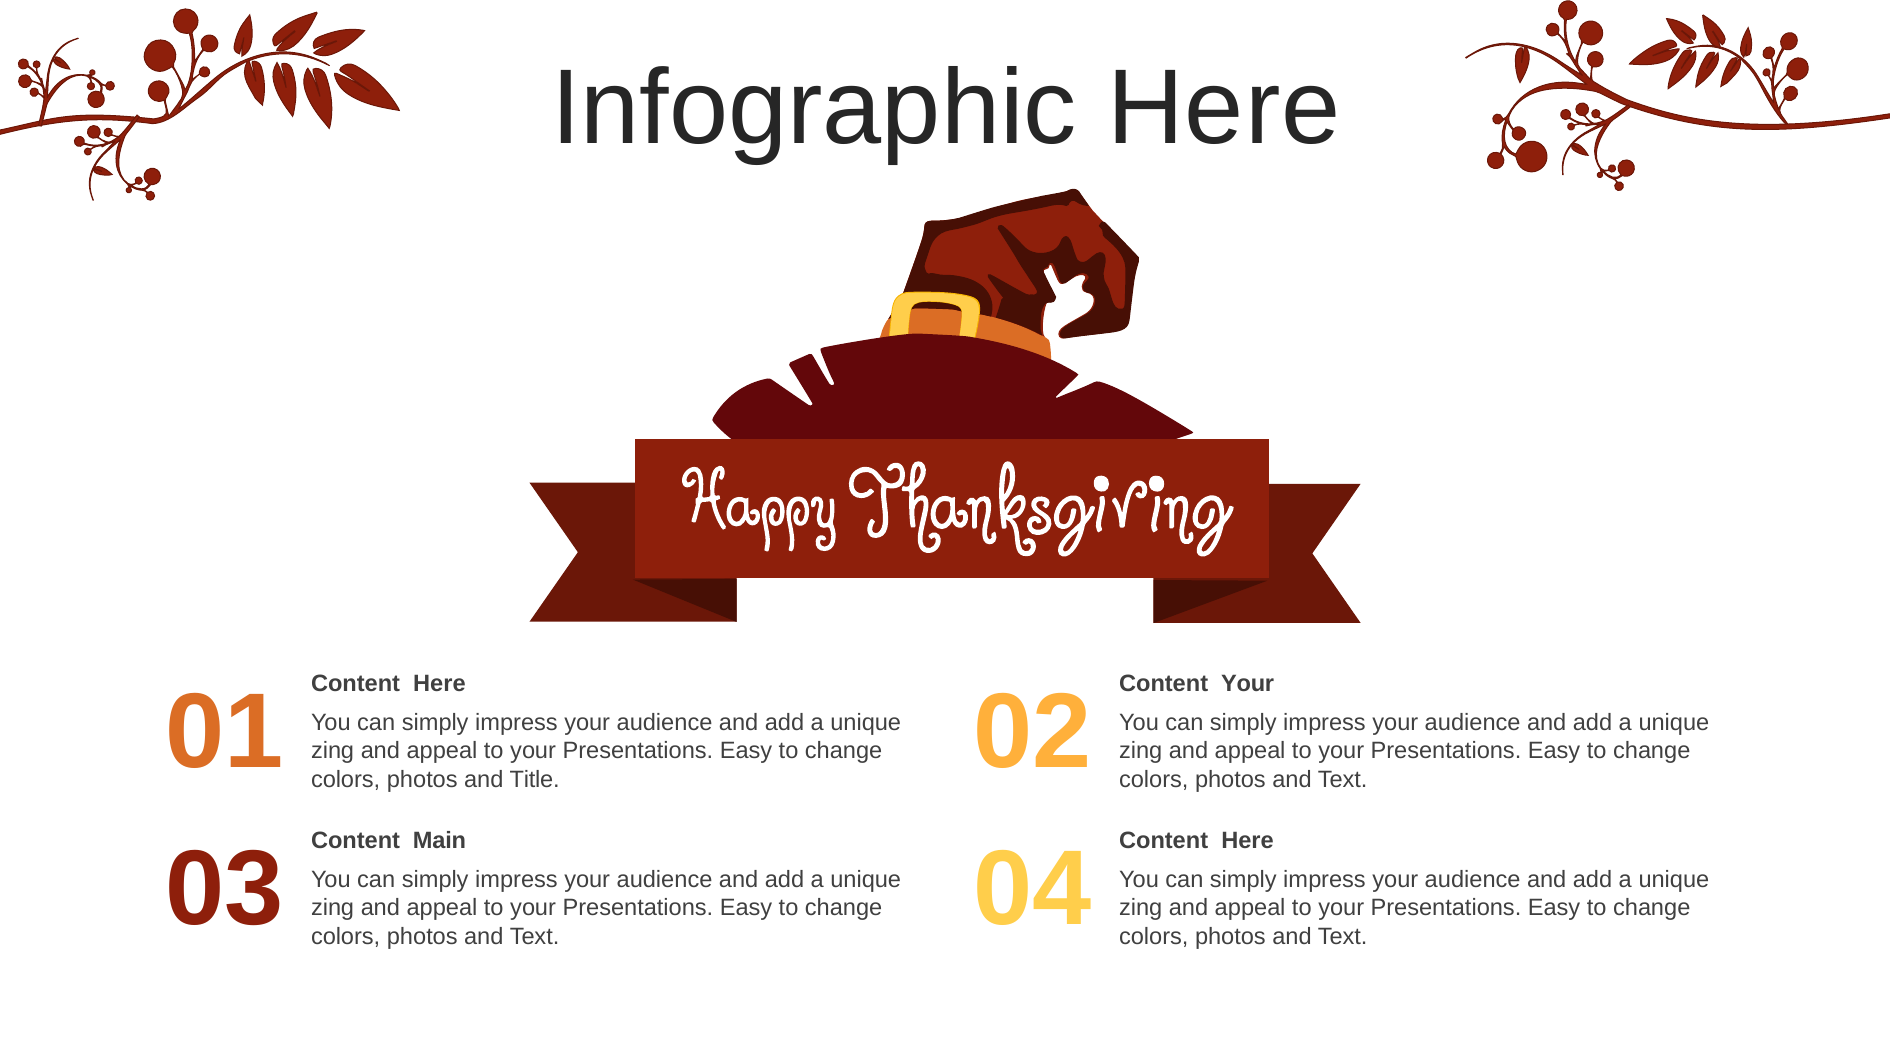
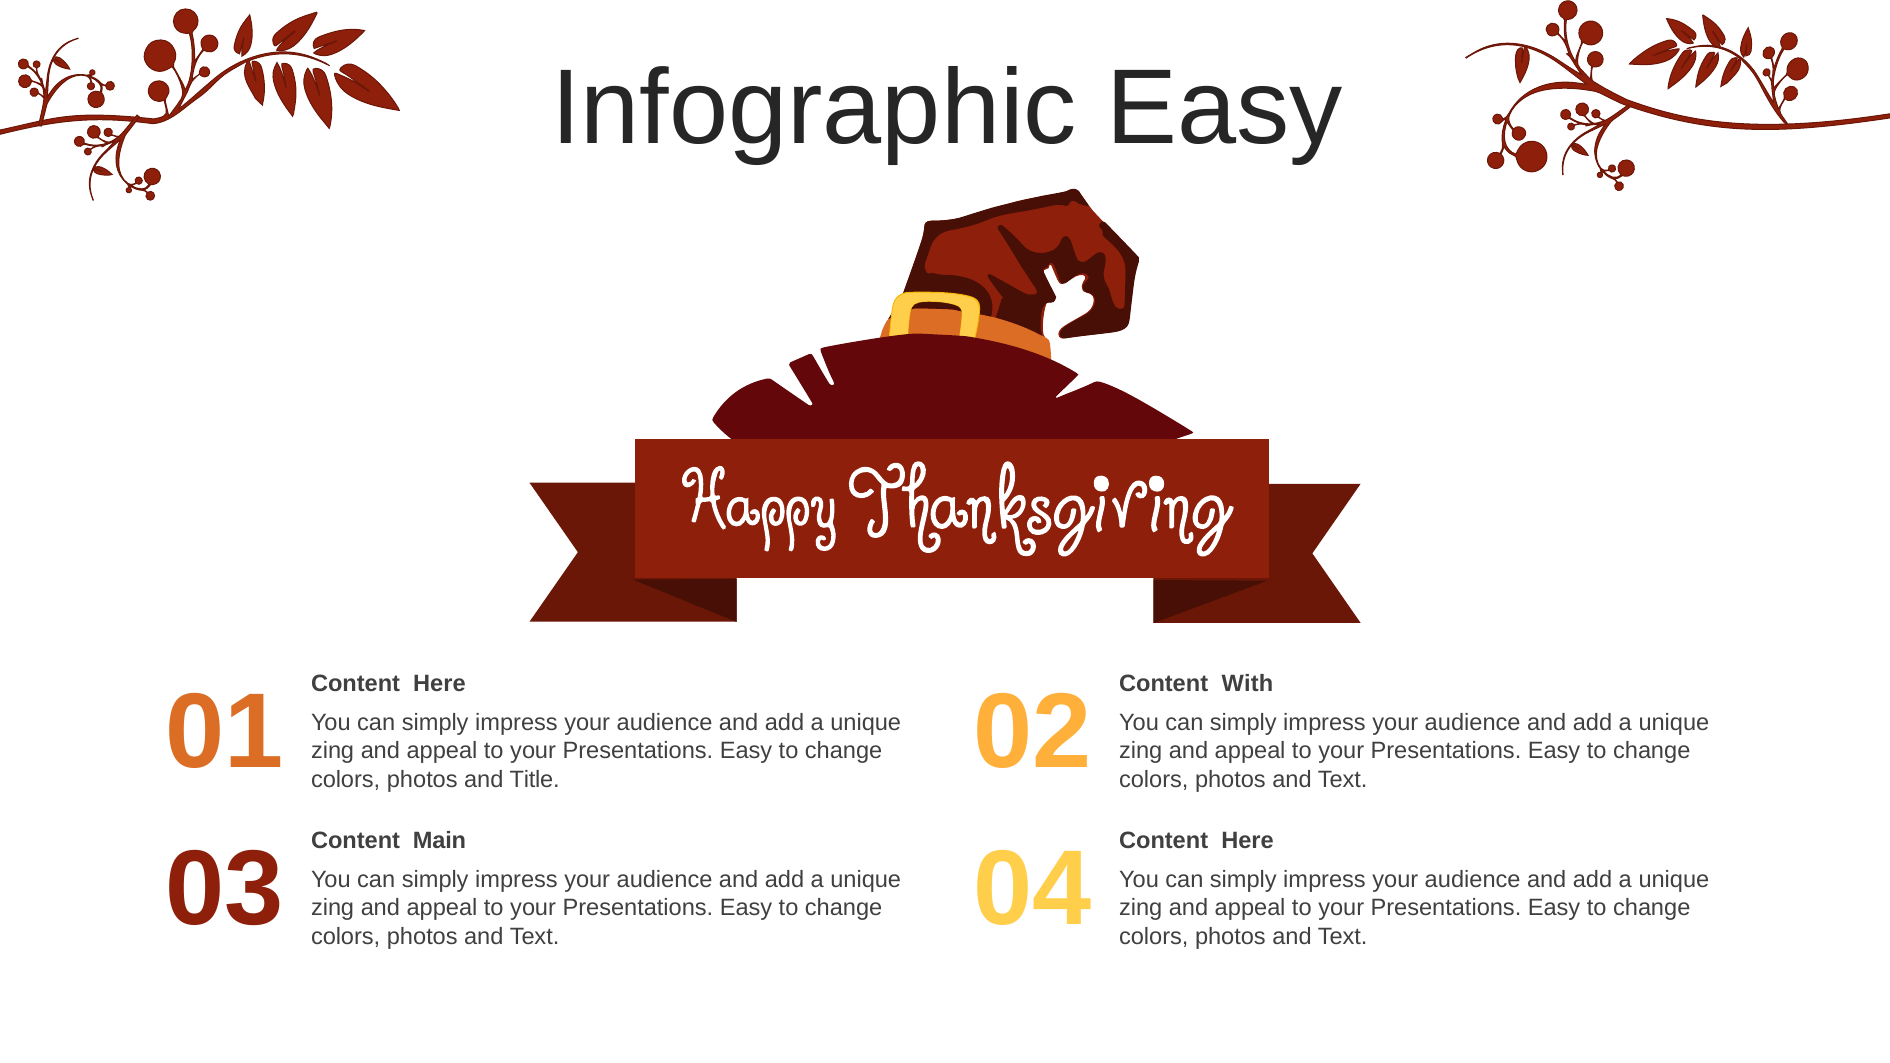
Infographic Here: Here -> Easy
Content Your: Your -> With
